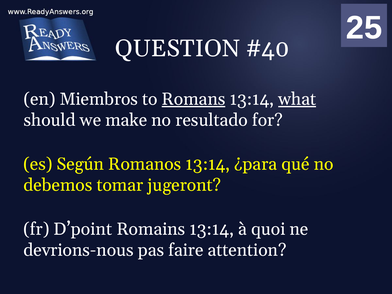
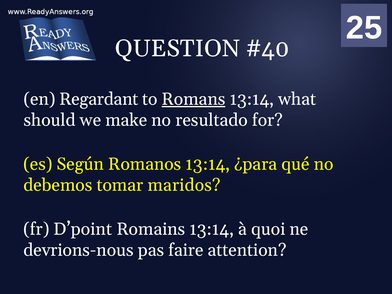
Miembros: Miembros -> Regardant
what underline: present -> none
jugeront: jugeront -> maridos
